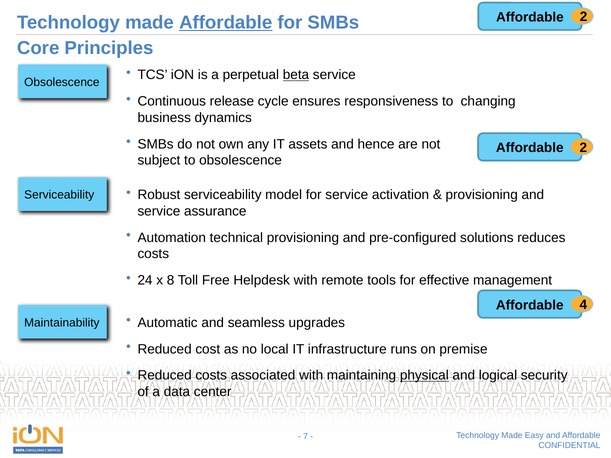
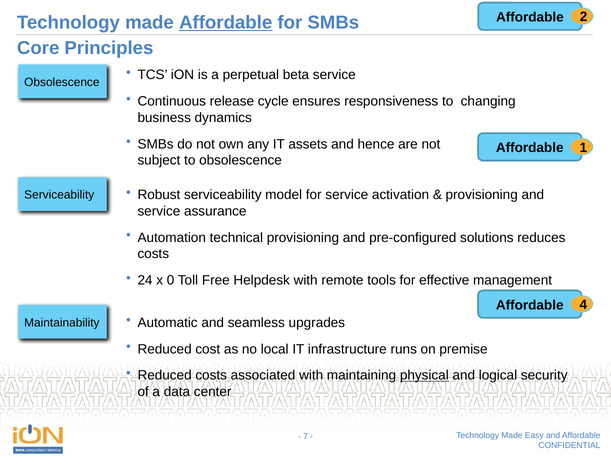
beta underline: present -> none
2 at (583, 148): 2 -> 1
8: 8 -> 0
